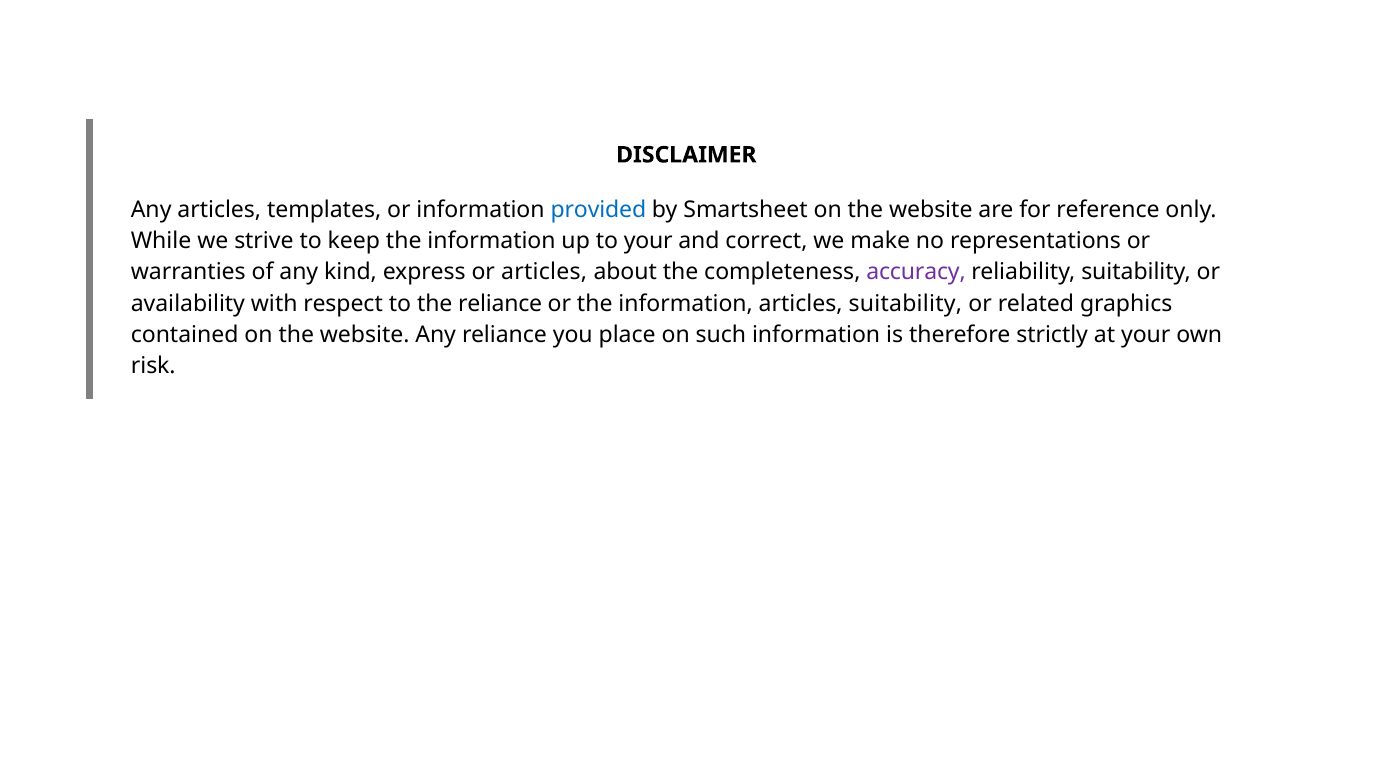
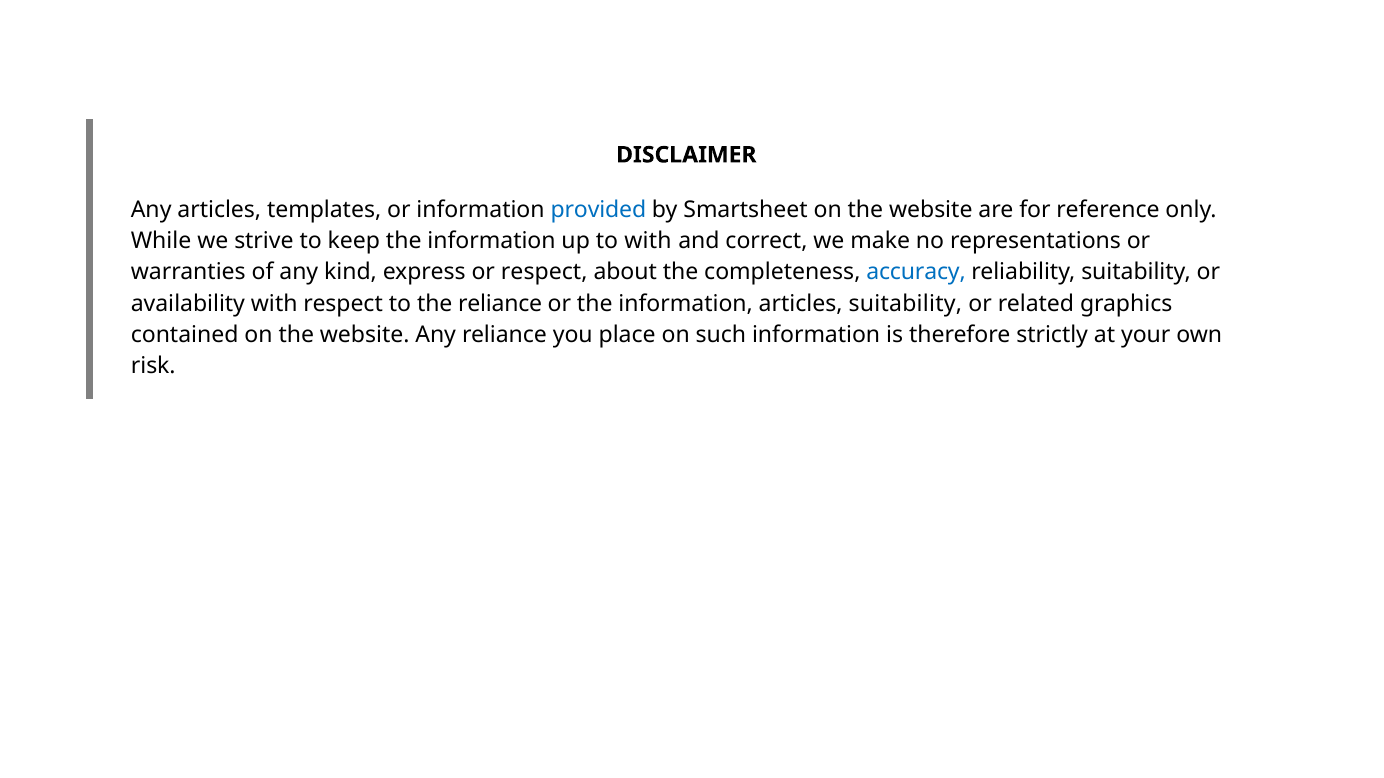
to your: your -> with
or articles: articles -> respect
accuracy colour: purple -> blue
